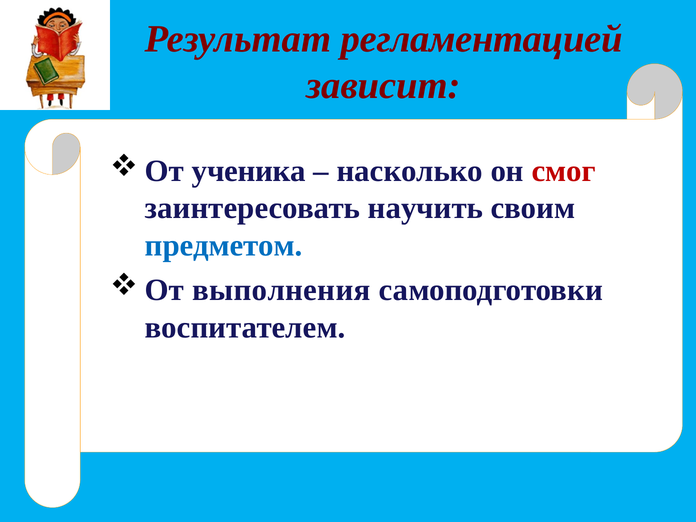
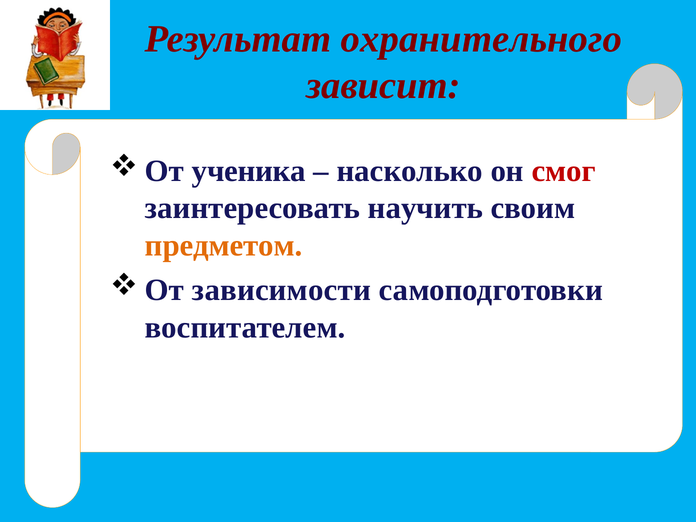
регламентацией: регламентацией -> охранительного
предметом colour: blue -> orange
выполнения: выполнения -> зависимости
